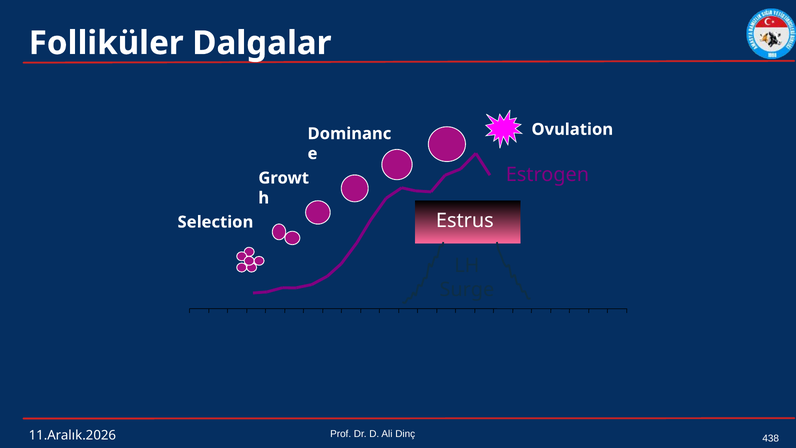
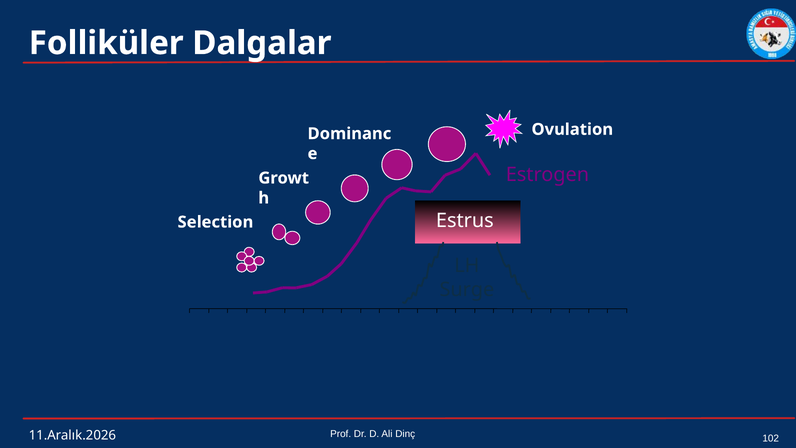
438: 438 -> 102
